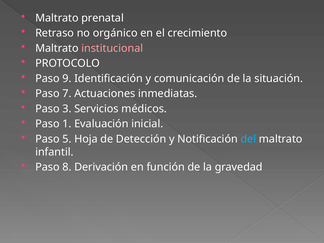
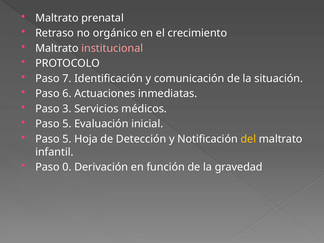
9: 9 -> 7
7: 7 -> 6
1 at (67, 124): 1 -> 5
del colour: light blue -> yellow
8: 8 -> 0
